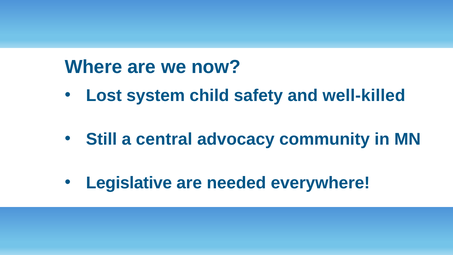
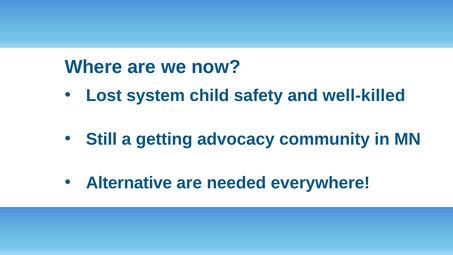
central: central -> getting
Legislative: Legislative -> Alternative
